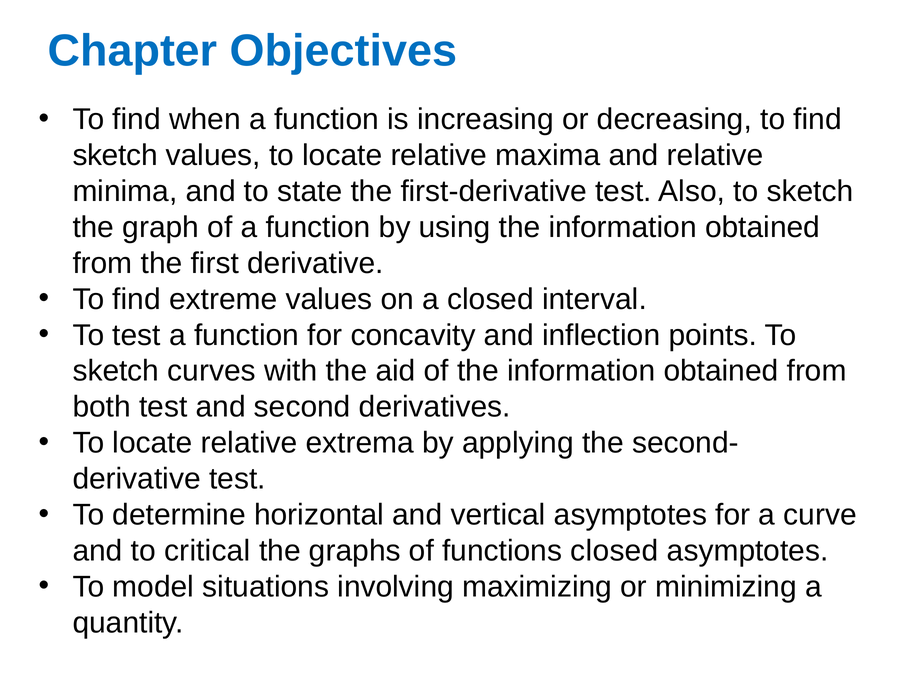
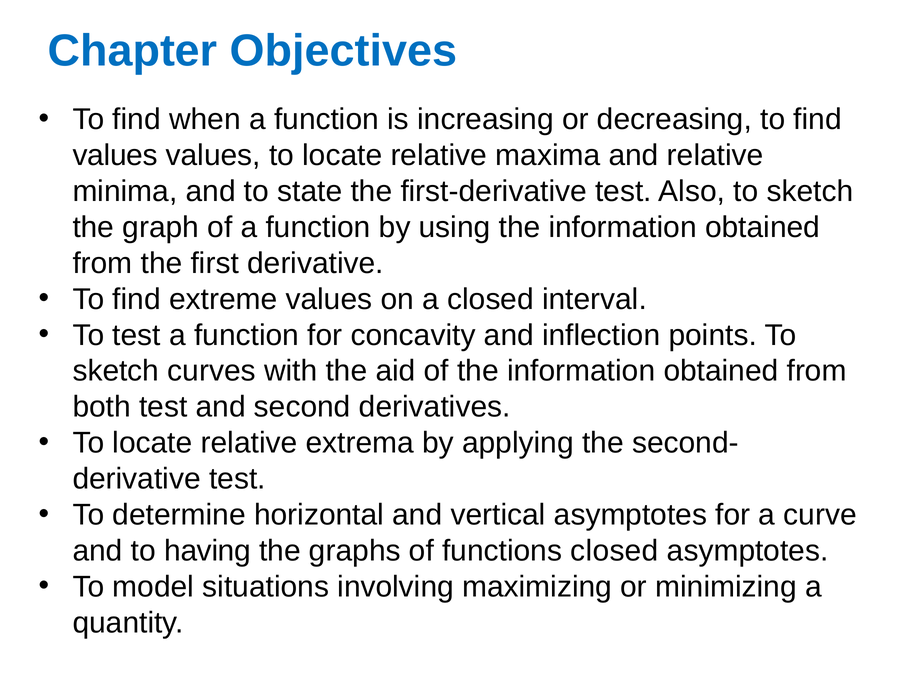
sketch at (115, 155): sketch -> values
critical: critical -> having
